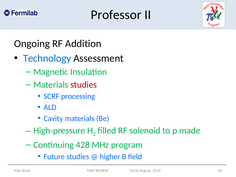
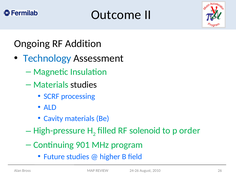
Professor: Professor -> Outcome
studies at (84, 85) colour: red -> black
made: made -> order
428: 428 -> 901
